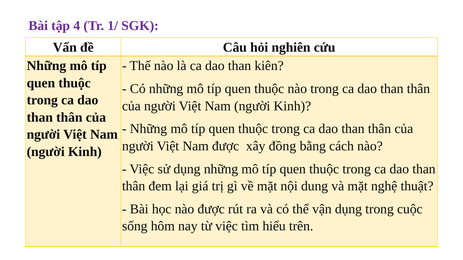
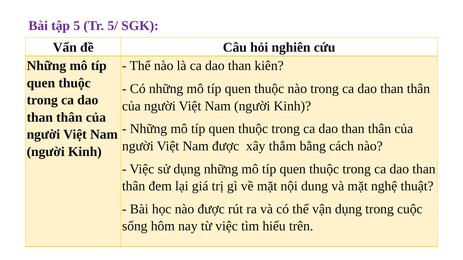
4: 4 -> 5
1/: 1/ -> 5/
đồng: đồng -> thắm
